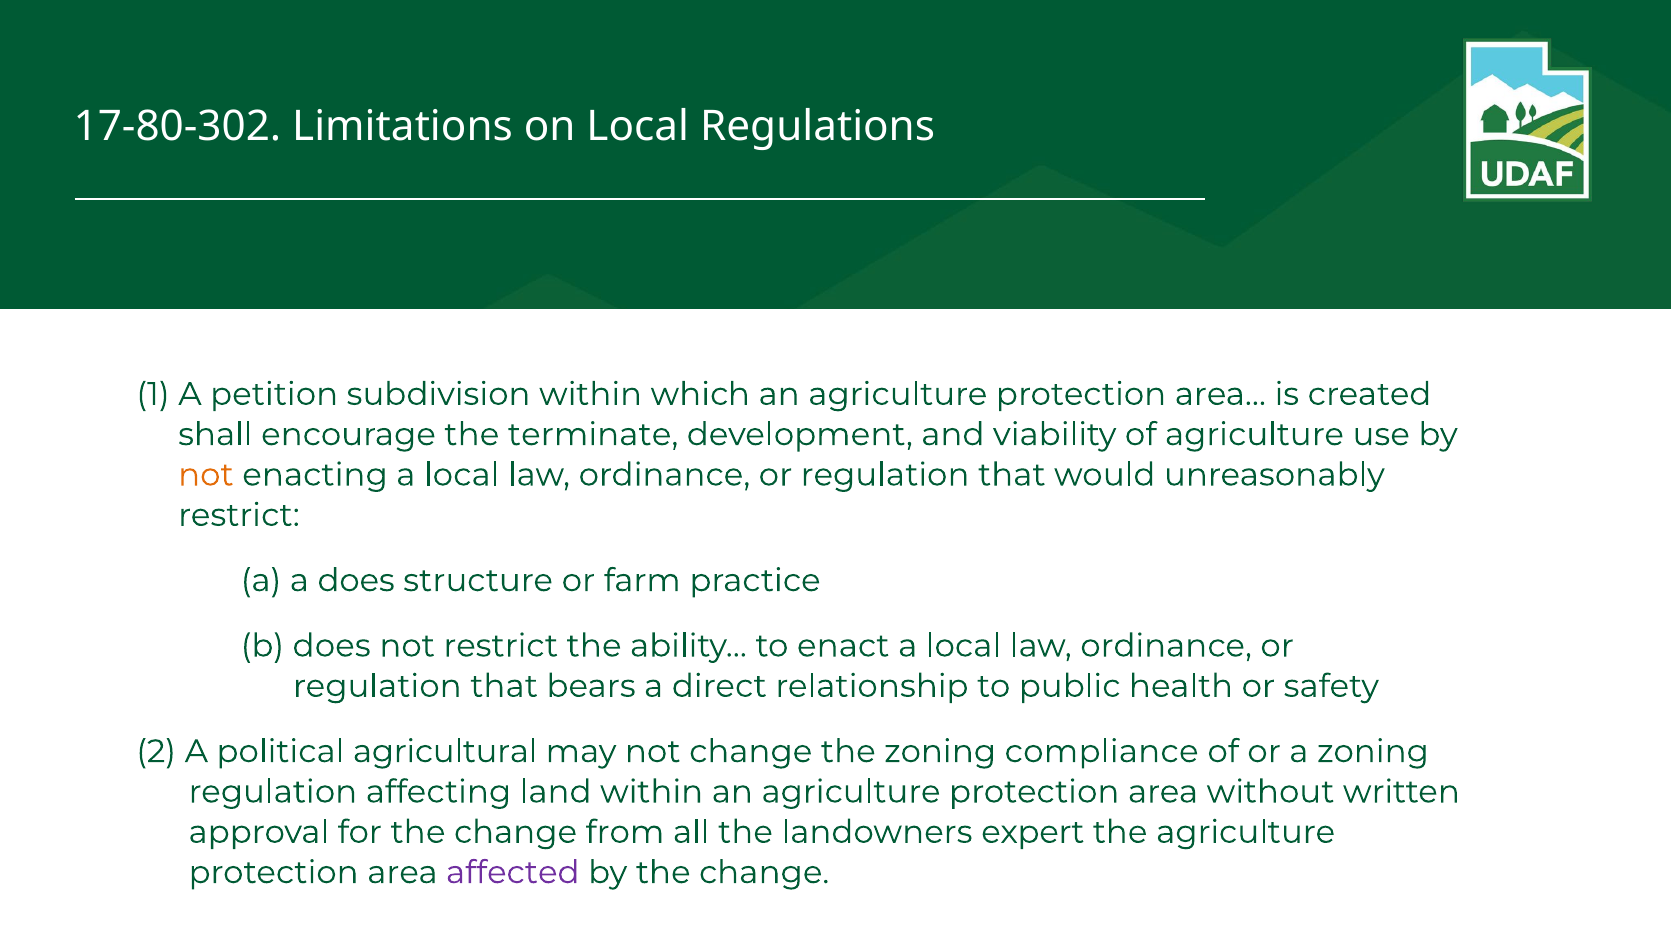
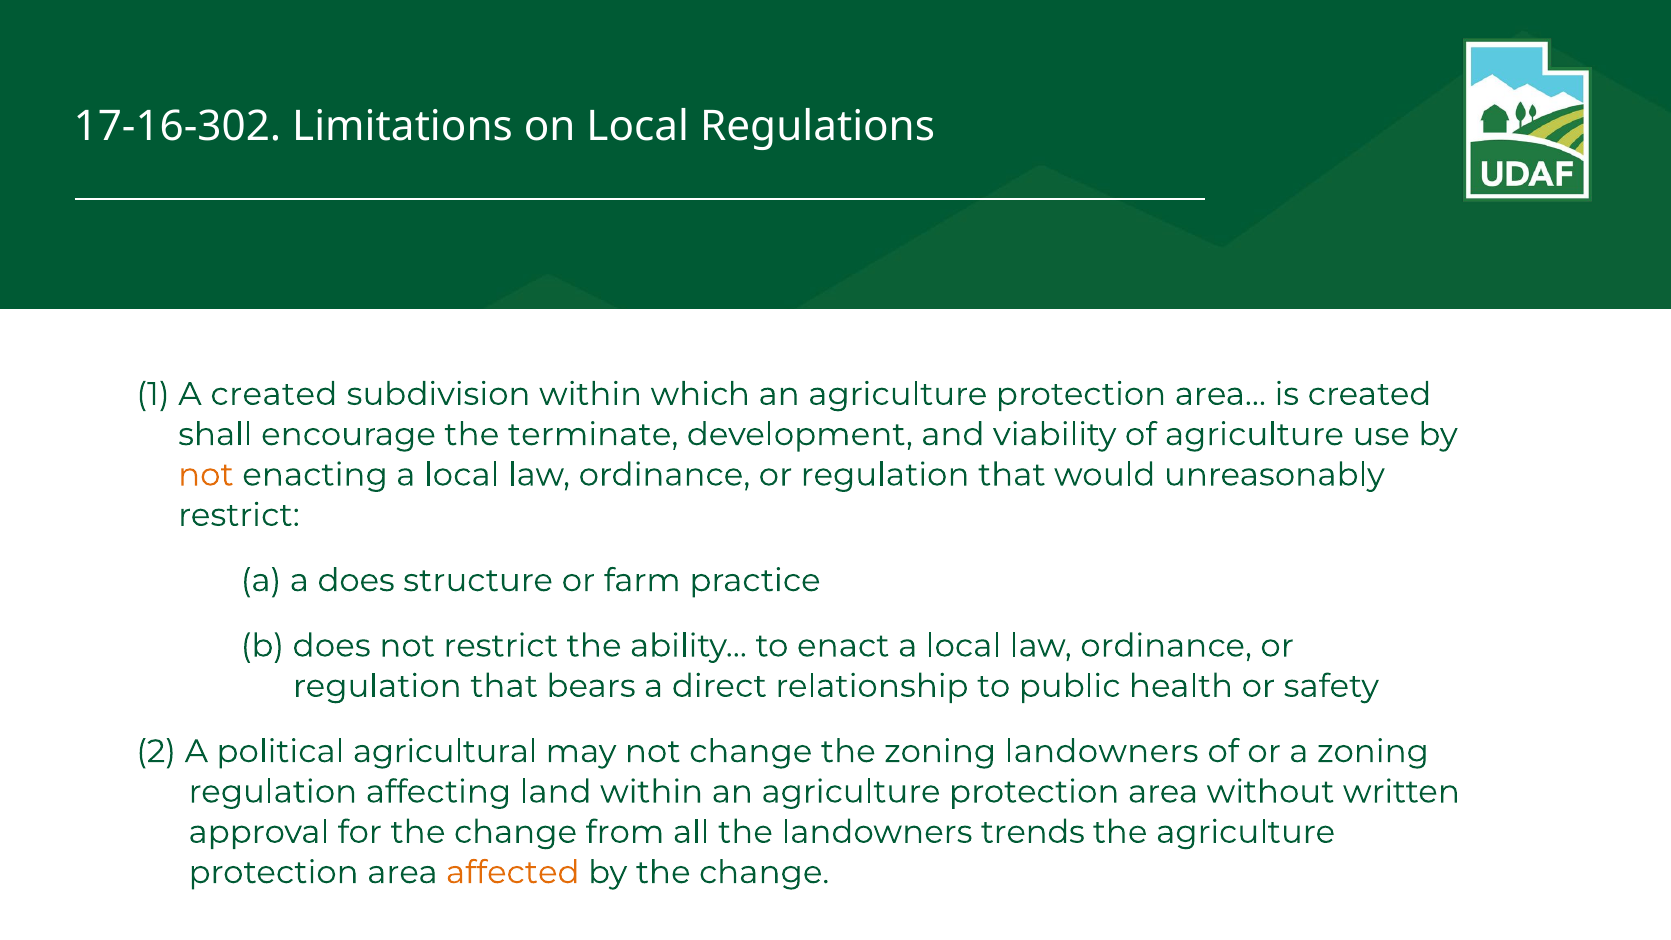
17-80-302: 17-80-302 -> 17-16-302
A petition: petition -> created
zoning compliance: compliance -> landowners
expert: expert -> trends
affected colour: purple -> orange
